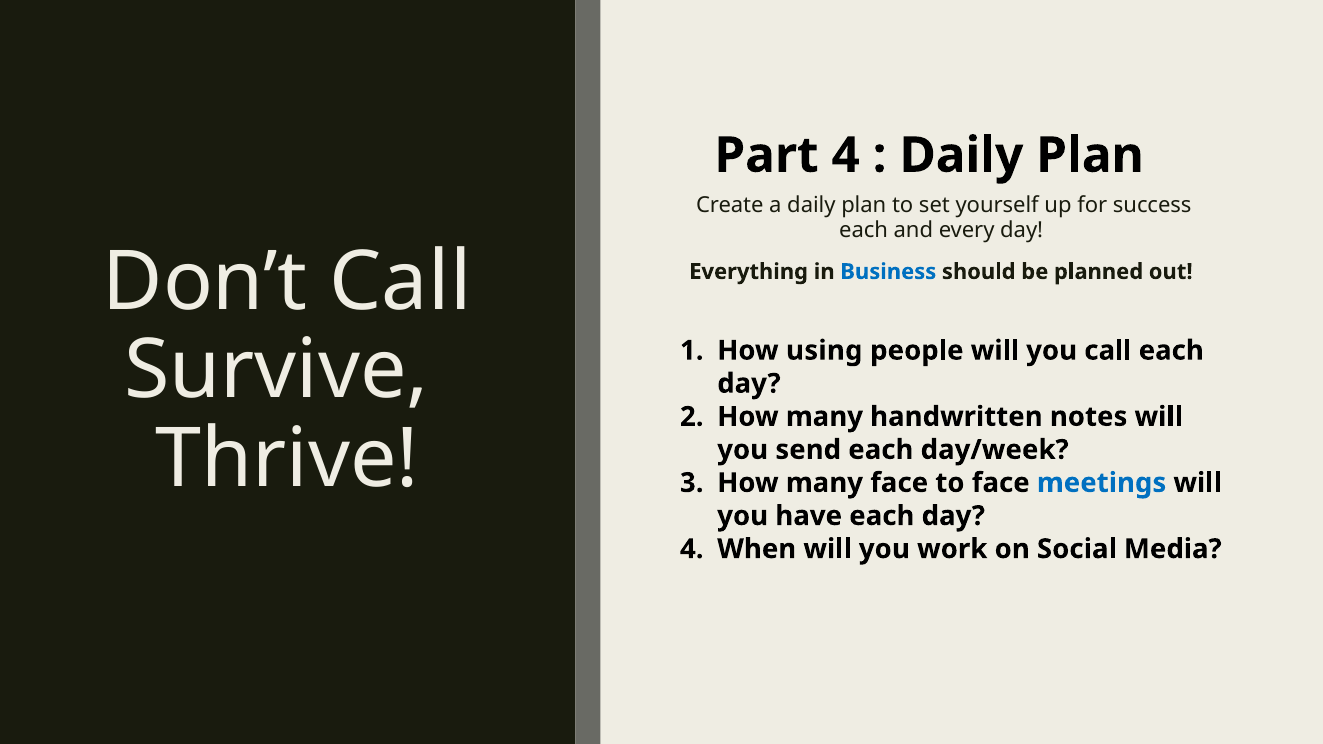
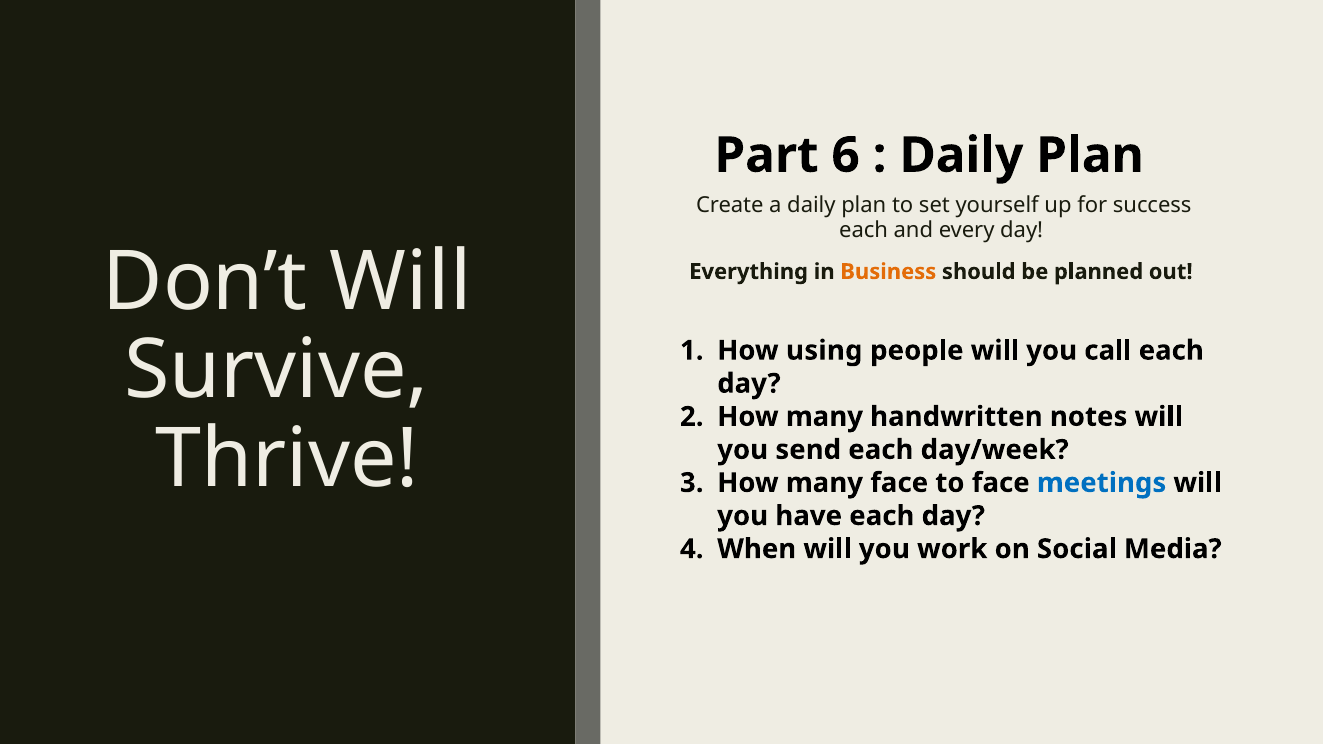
Part 4: 4 -> 6
Don’t Call: Call -> Will
Business colour: blue -> orange
